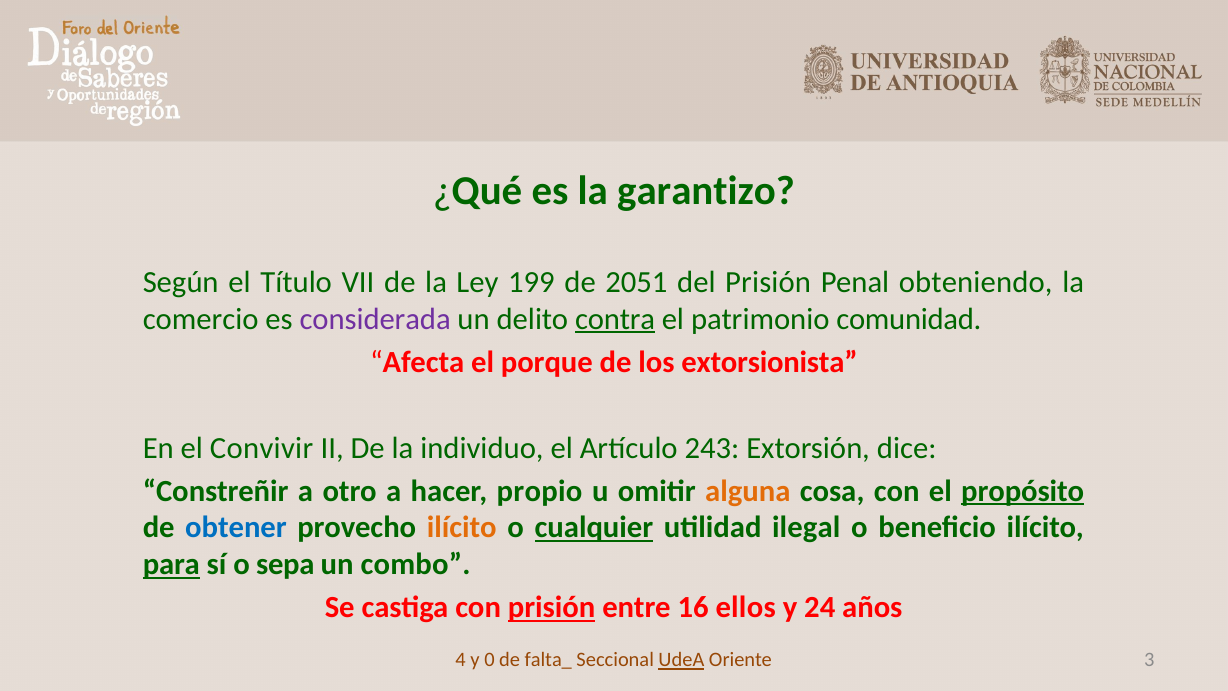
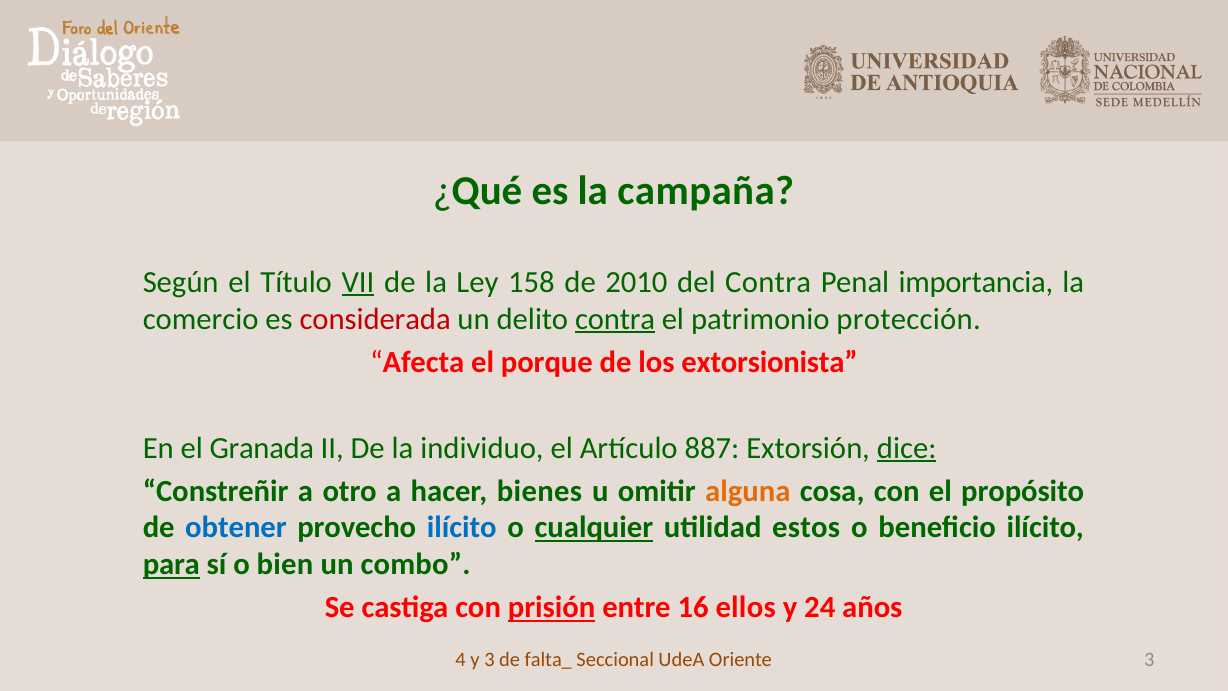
garantizo: garantizo -> campaña
VII underline: none -> present
199: 199 -> 158
2051: 2051 -> 2010
del Prisión: Prisión -> Contra
obteniendo: obteniendo -> importancia
considerada colour: purple -> red
comunidad: comunidad -> protección
Convivir: Convivir -> Granada
243: 243 -> 887
dice underline: none -> present
propio: propio -> bienes
propósito underline: present -> none
ilícito at (462, 528) colour: orange -> blue
ilegal: ilegal -> estos
sepa: sepa -> bien
y 0: 0 -> 3
UdeA underline: present -> none
